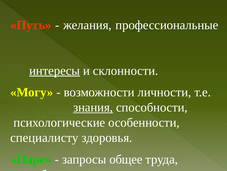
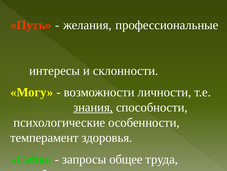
интересы underline: present -> none
специалисту: специалисту -> темперамент
Паре: Паре -> Себя
